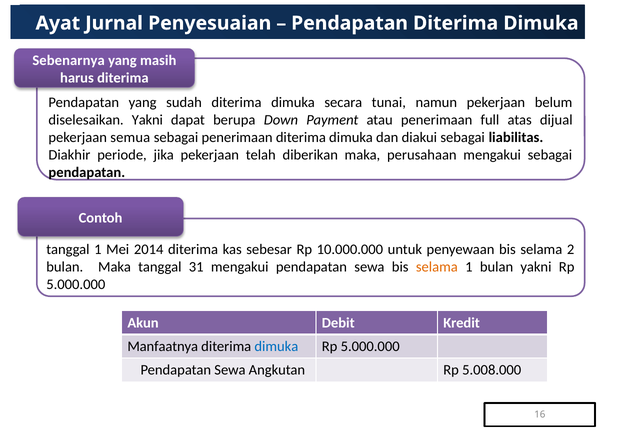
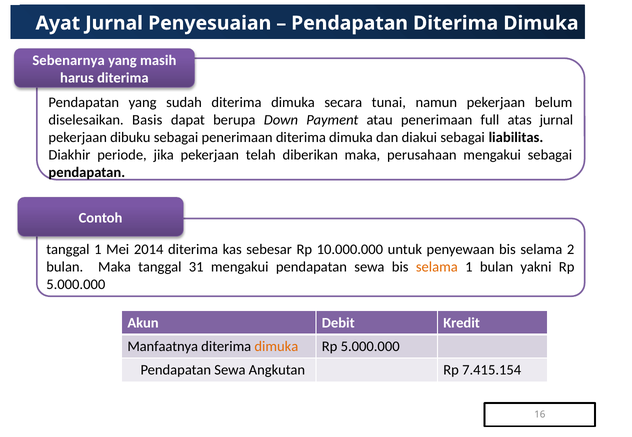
diselesaikan Yakni: Yakni -> Basis
atas dijual: dijual -> jurnal
semua: semua -> dibuku
dimuka at (276, 347) colour: blue -> orange
5.008.000: 5.008.000 -> 7.415.154
